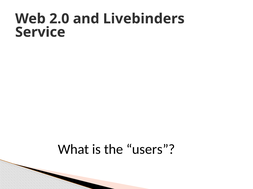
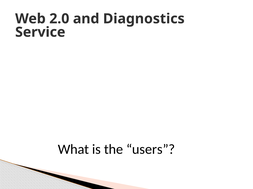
Livebinders: Livebinders -> Diagnostics
